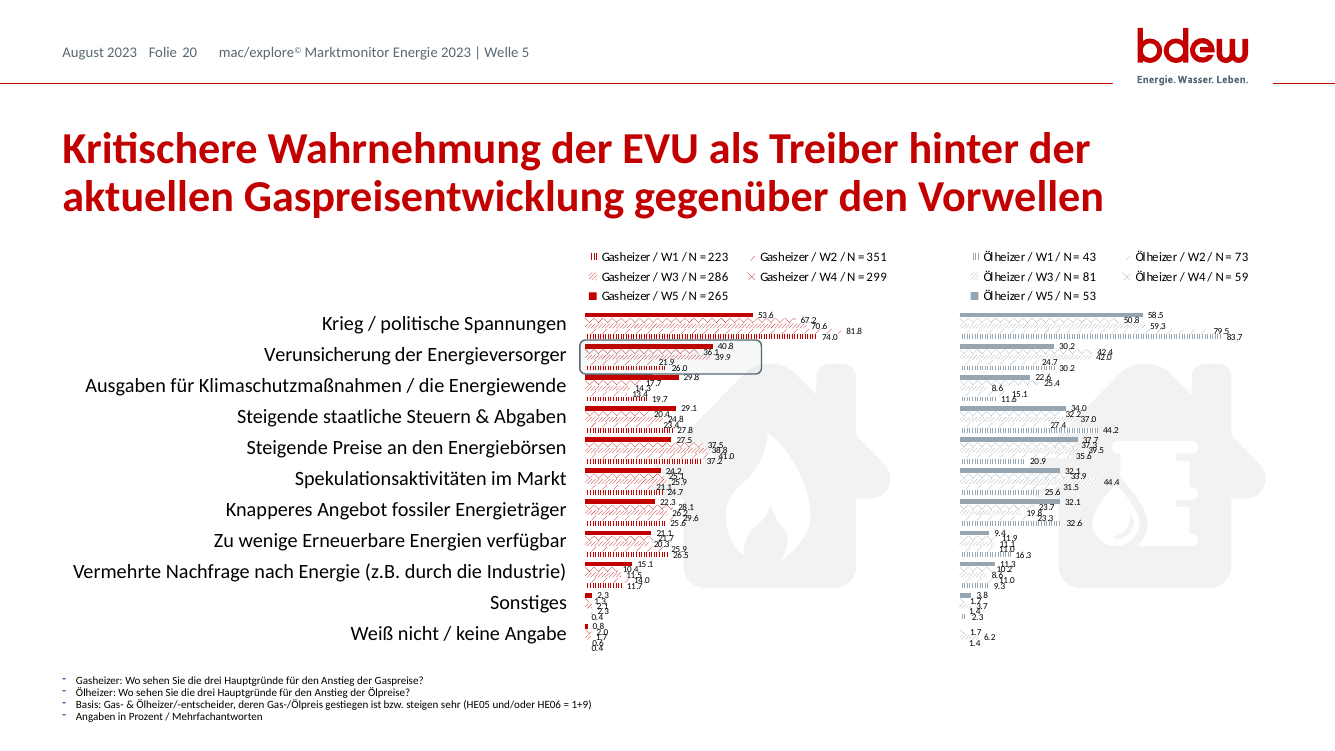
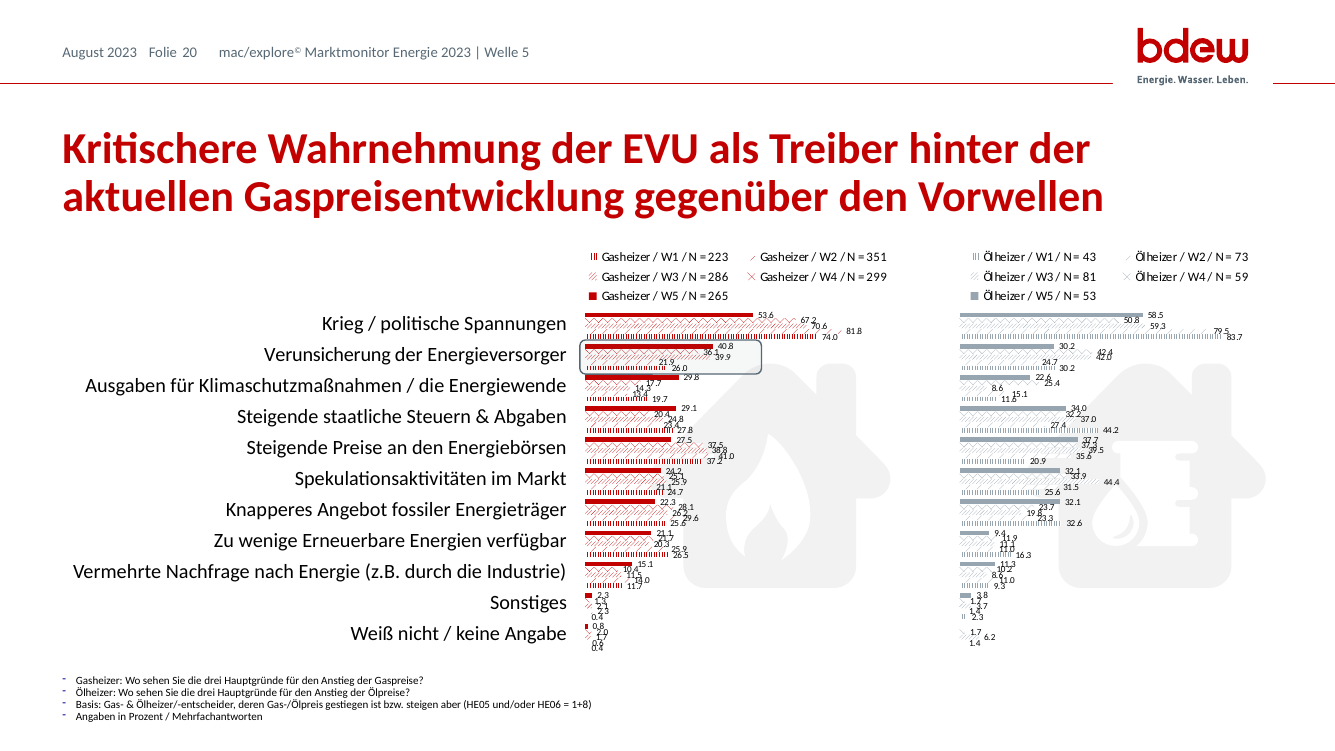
sehr: sehr -> aber
1+9: 1+9 -> 1+8
